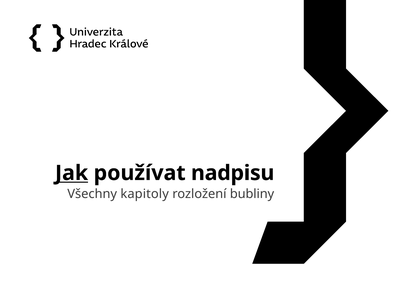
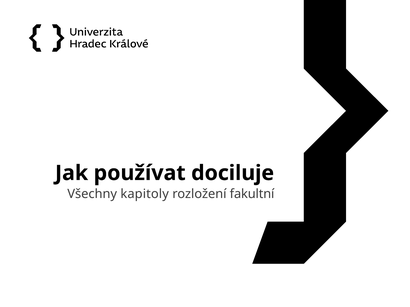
Jak underline: present -> none
nadpisu: nadpisu -> dociluje
bubliny: bubliny -> fakultní
